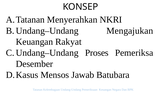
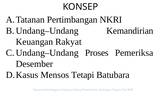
Menyerahkan: Menyerahkan -> Pertimbangan
Mengajukan: Mengajukan -> Kemandirian
Jawab: Jawab -> Tetapi
